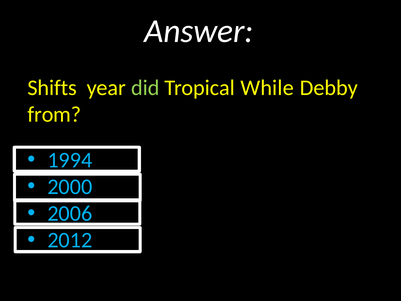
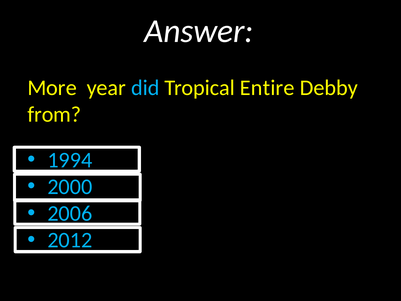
Shifts: Shifts -> More
did colour: light green -> light blue
While: While -> Entire
